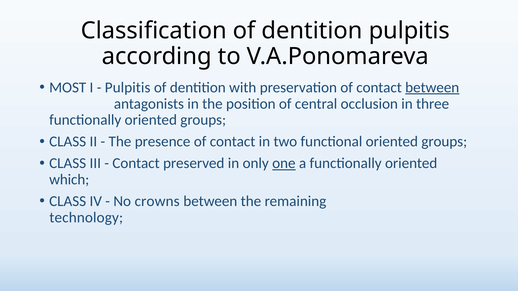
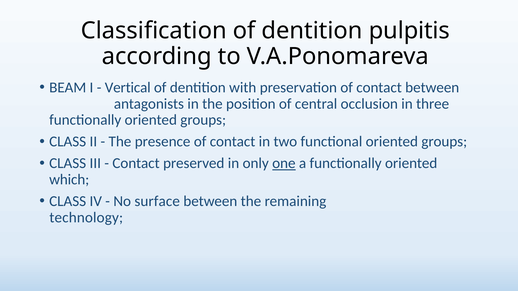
MOST: MOST -> BEAM
Pulpitis at (128, 88): Pulpitis -> Vertical
between at (432, 88) underline: present -> none
crowns: crowns -> surface
